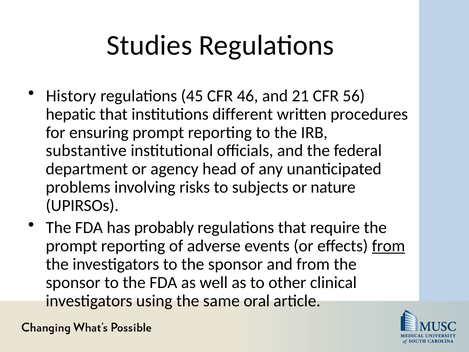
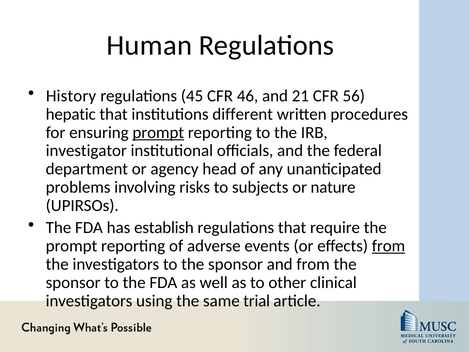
Studies: Studies -> Human
prompt at (158, 132) underline: none -> present
substantive: substantive -> investigator
probably: probably -> establish
oral: oral -> trial
